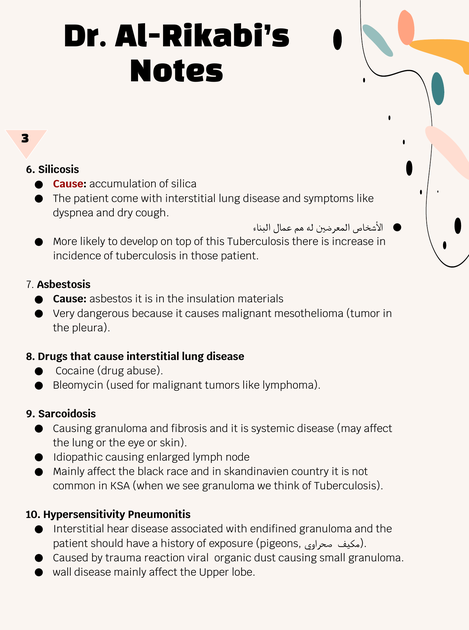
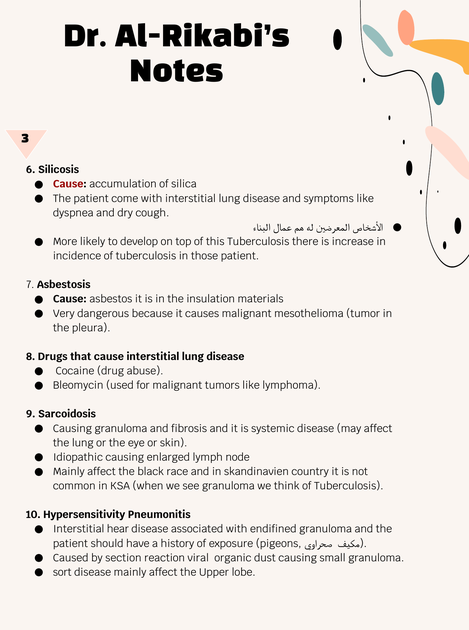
trauma: trauma -> section
wall: wall -> sort
